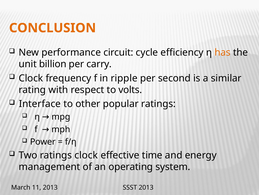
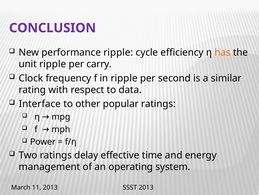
CONCLUSION colour: orange -> purple
performance circuit: circuit -> ripple
unit billion: billion -> ripple
volts: volts -> data
ratings clock: clock -> delay
